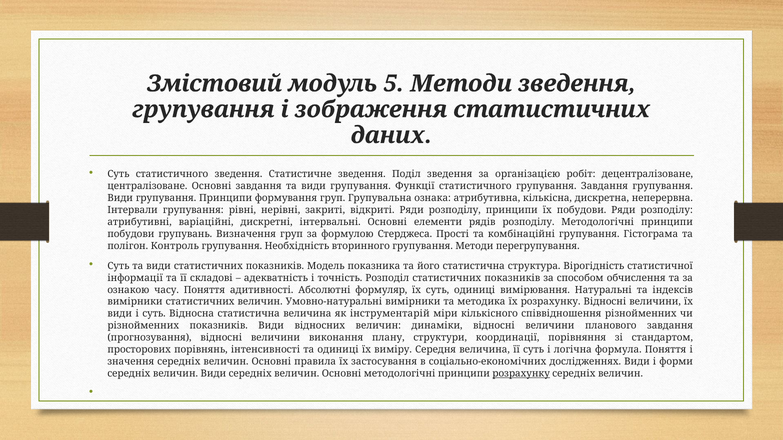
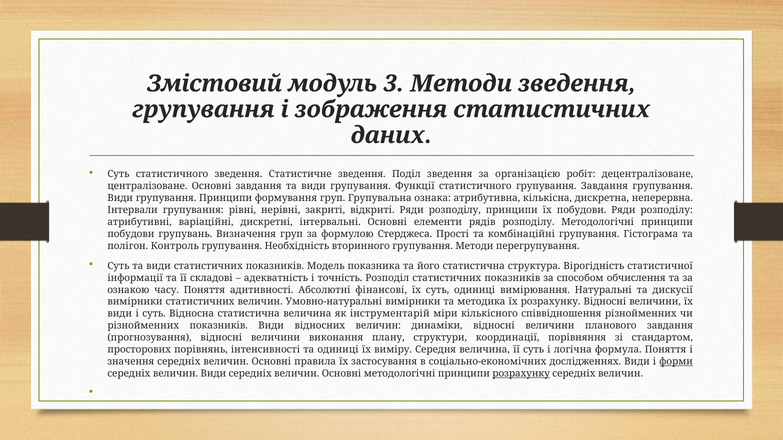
5: 5 -> 3
формуляр: формуляр -> фінансові
індексів: індексів -> дискусії
форми underline: none -> present
